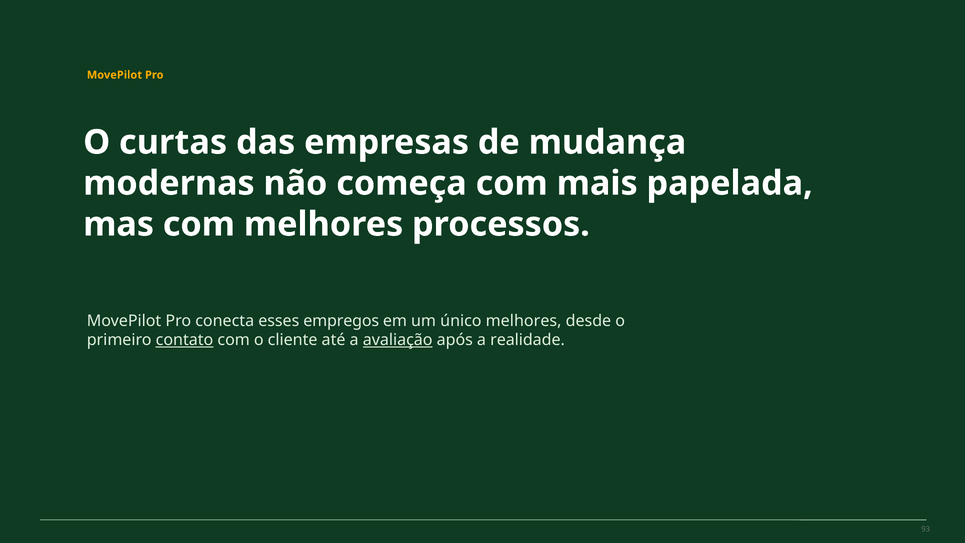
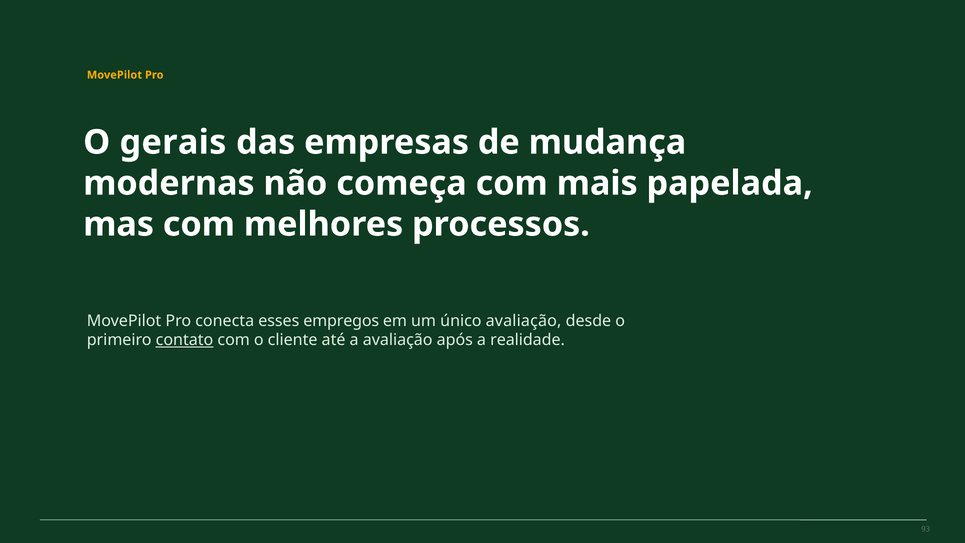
curtas: curtas -> gerais
único melhores: melhores -> avaliação
avaliação at (398, 340) underline: present -> none
